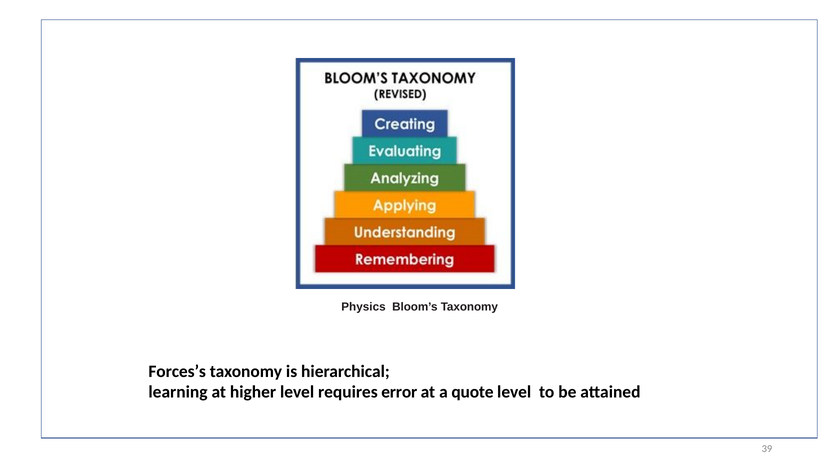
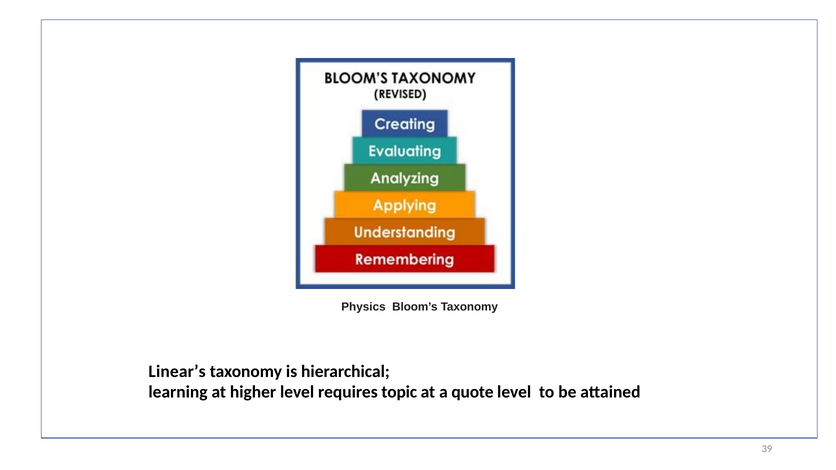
Forces’s: Forces’s -> Linear’s
error: error -> topic
